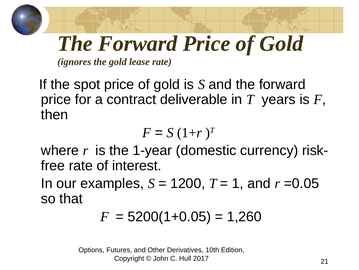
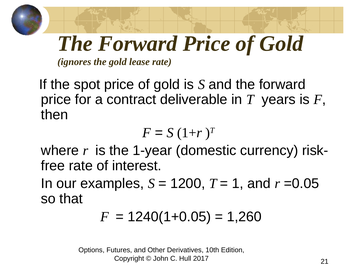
5200(1+0.05: 5200(1+0.05 -> 1240(1+0.05
